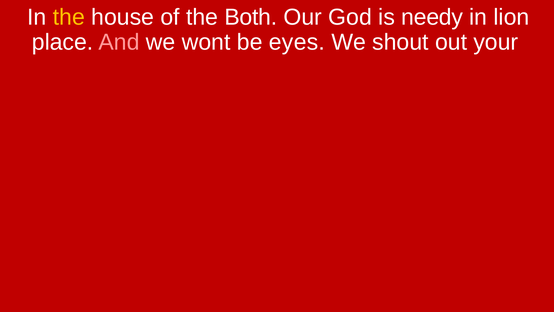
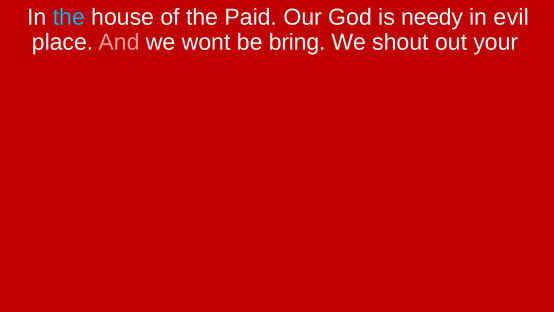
the at (69, 17) colour: yellow -> light blue
Both: Both -> Paid
lion: lion -> evil
eyes: eyes -> bring
